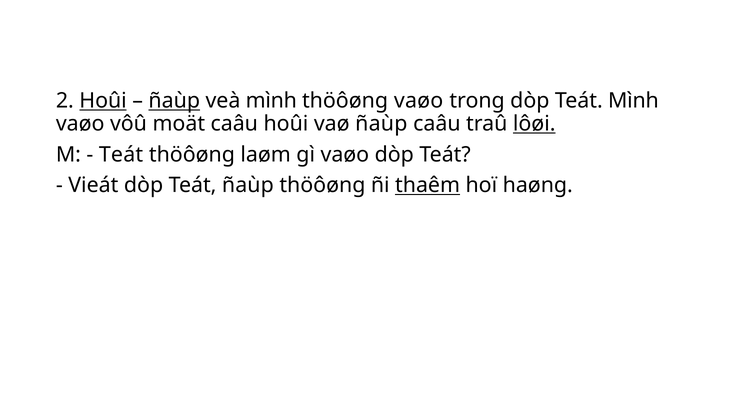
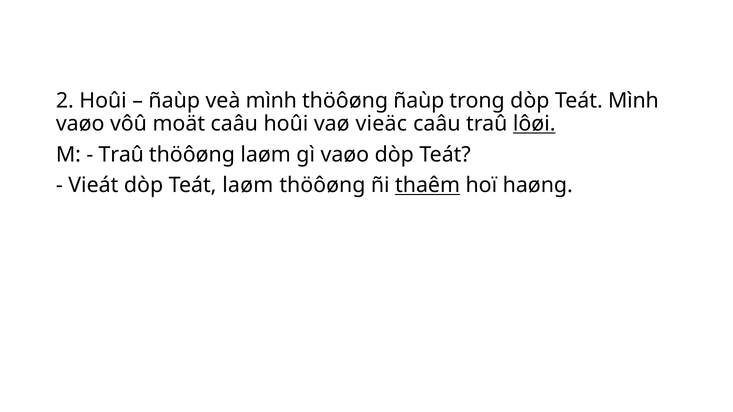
Hoûi at (103, 101) underline: present -> none
ñaùp at (174, 101) underline: present -> none
thöôøng vaøo: vaøo -> ñaùp
vaø ñaùp: ñaùp -> vieäc
Teát at (121, 155): Teát -> Traû
Teát ñaùp: ñaùp -> laøm
